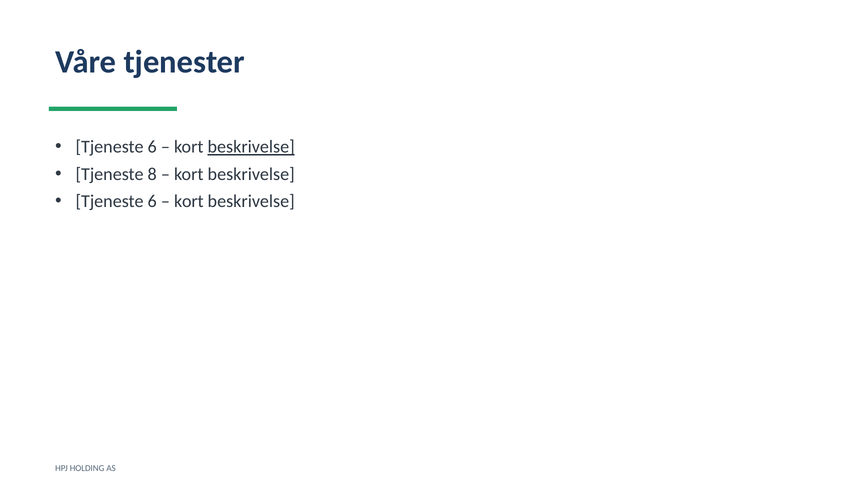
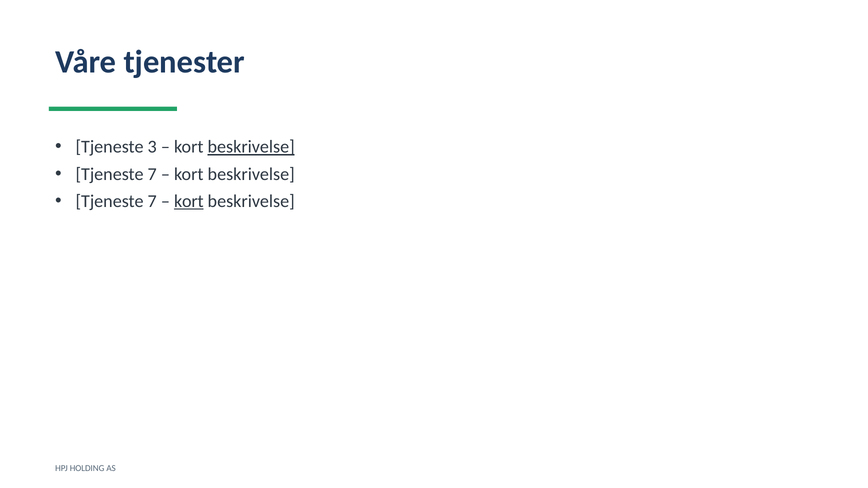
6 at (152, 147): 6 -> 3
8 at (152, 174): 8 -> 7
6 at (152, 201): 6 -> 7
kort at (189, 201) underline: none -> present
